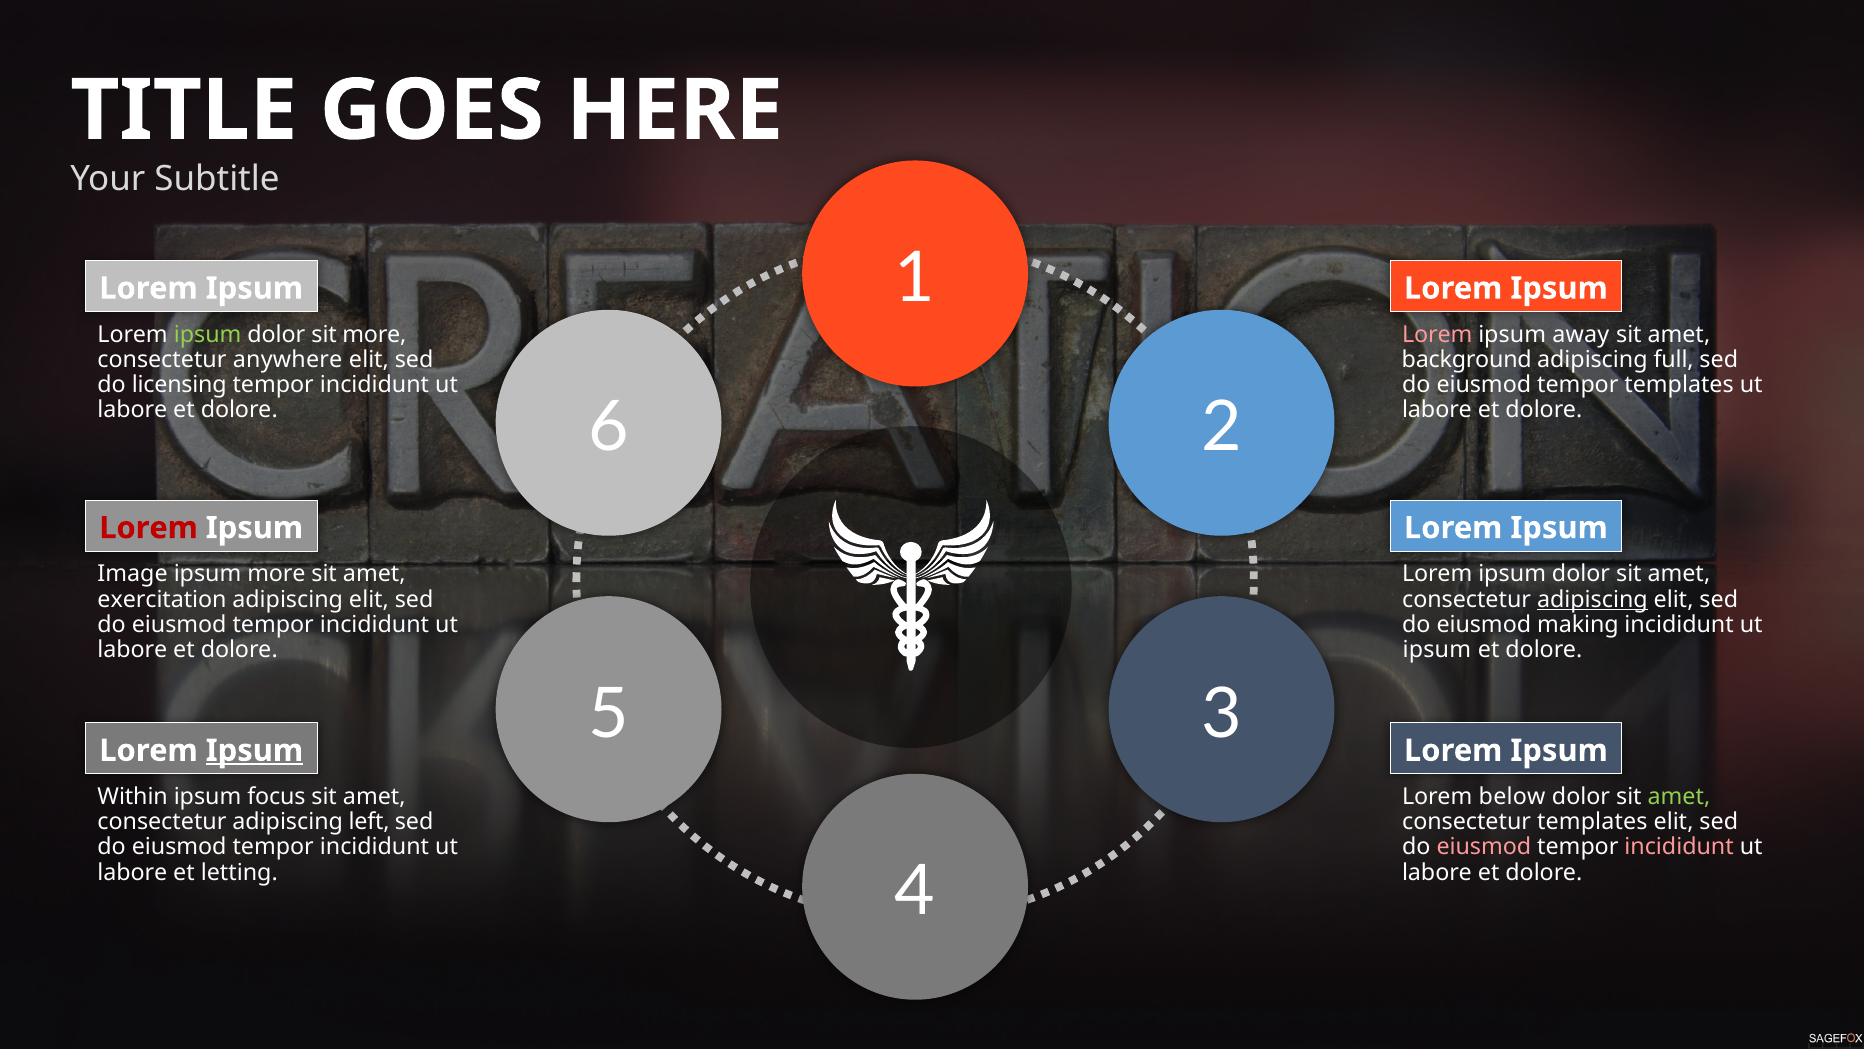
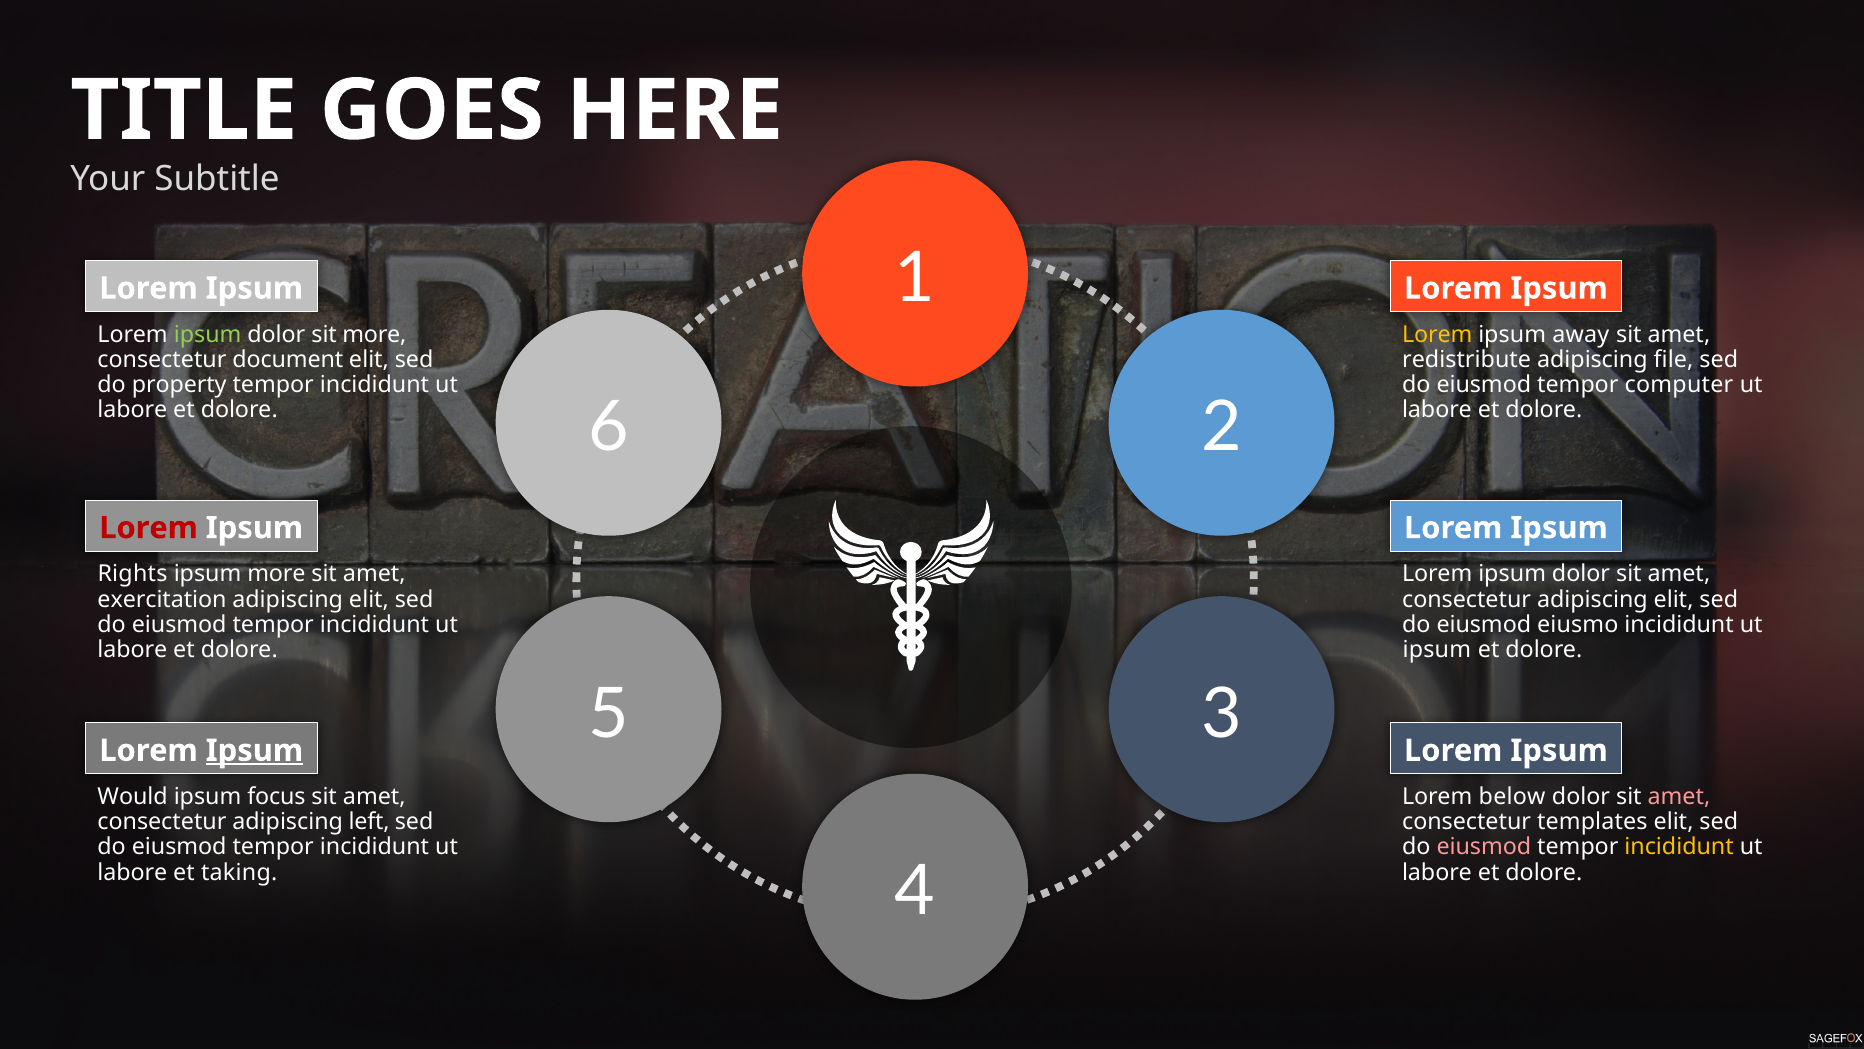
Lorem at (1437, 335) colour: pink -> yellow
anywhere: anywhere -> document
background: background -> redistribute
full: full -> file
licensing: licensing -> property
tempor templates: templates -> computer
Image: Image -> Rights
adipiscing at (1592, 599) underline: present -> none
making: making -> eiusmo
Within: Within -> Would
amet at (1679, 797) colour: light green -> pink
incididunt at (1679, 847) colour: pink -> yellow
letting: letting -> taking
